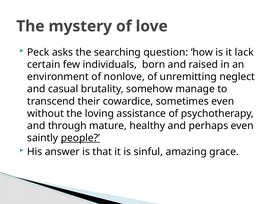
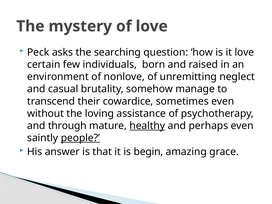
it lack: lack -> love
healthy underline: none -> present
sinful: sinful -> begin
